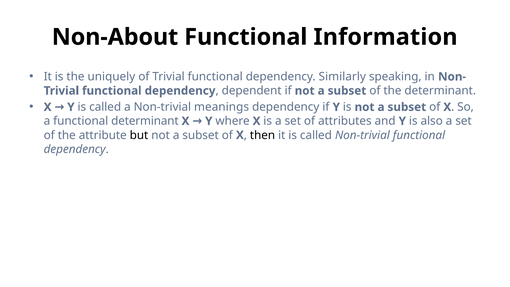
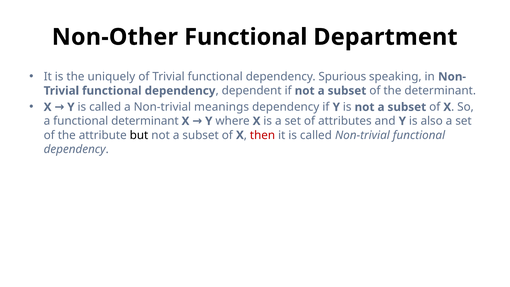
Non-About: Non-About -> Non-Other
Information: Information -> Department
Similarly: Similarly -> Spurious
then colour: black -> red
